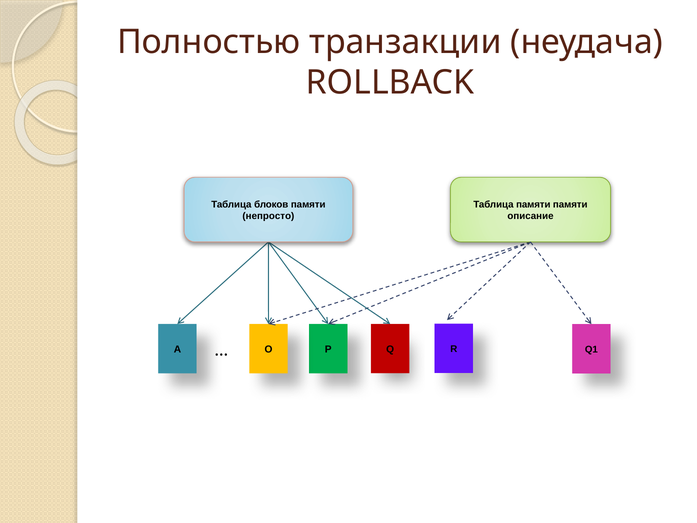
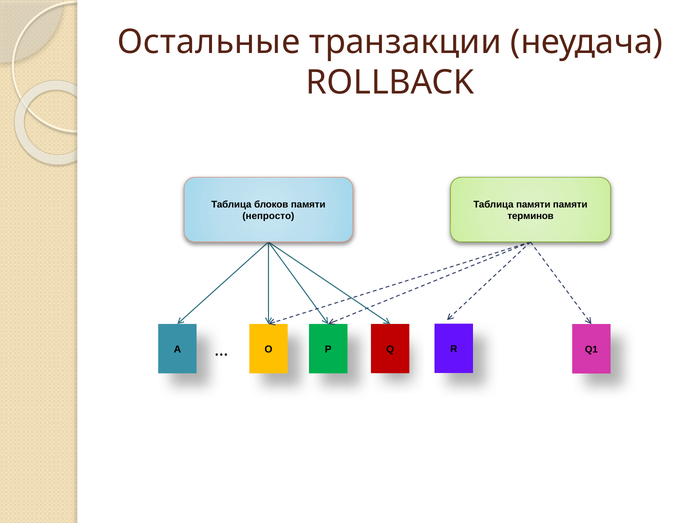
Полностью: Полностью -> Остальные
описание: описание -> терминов
